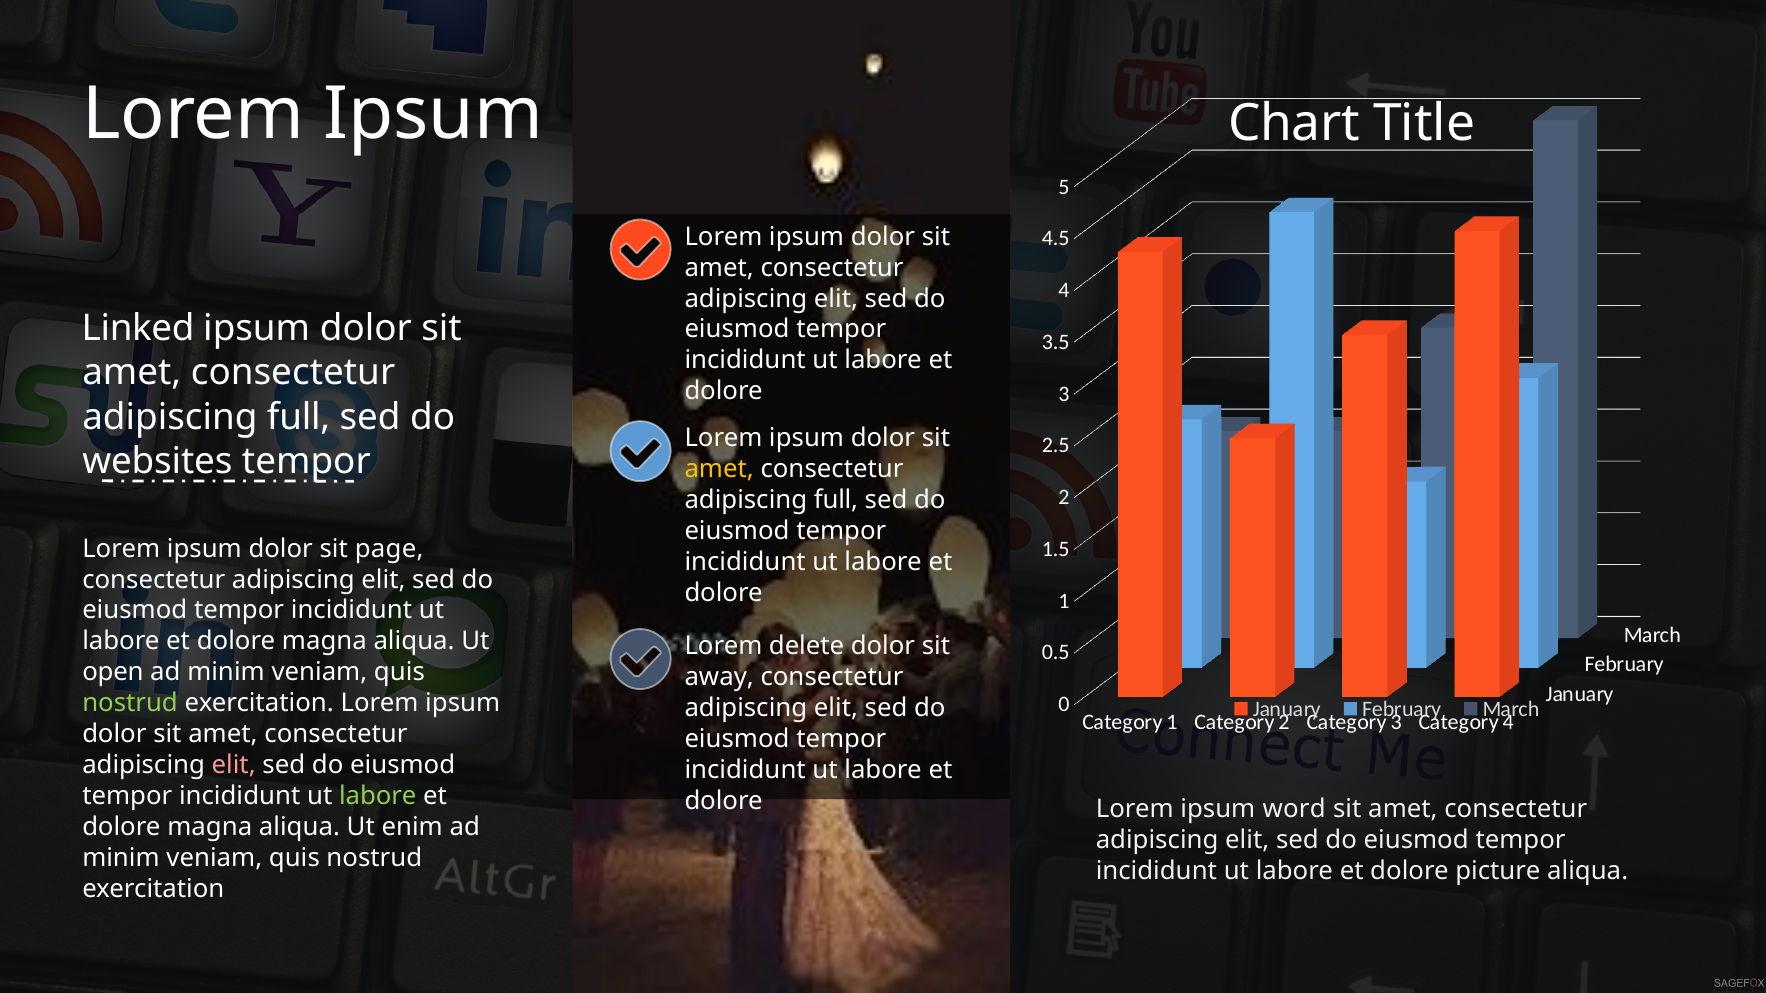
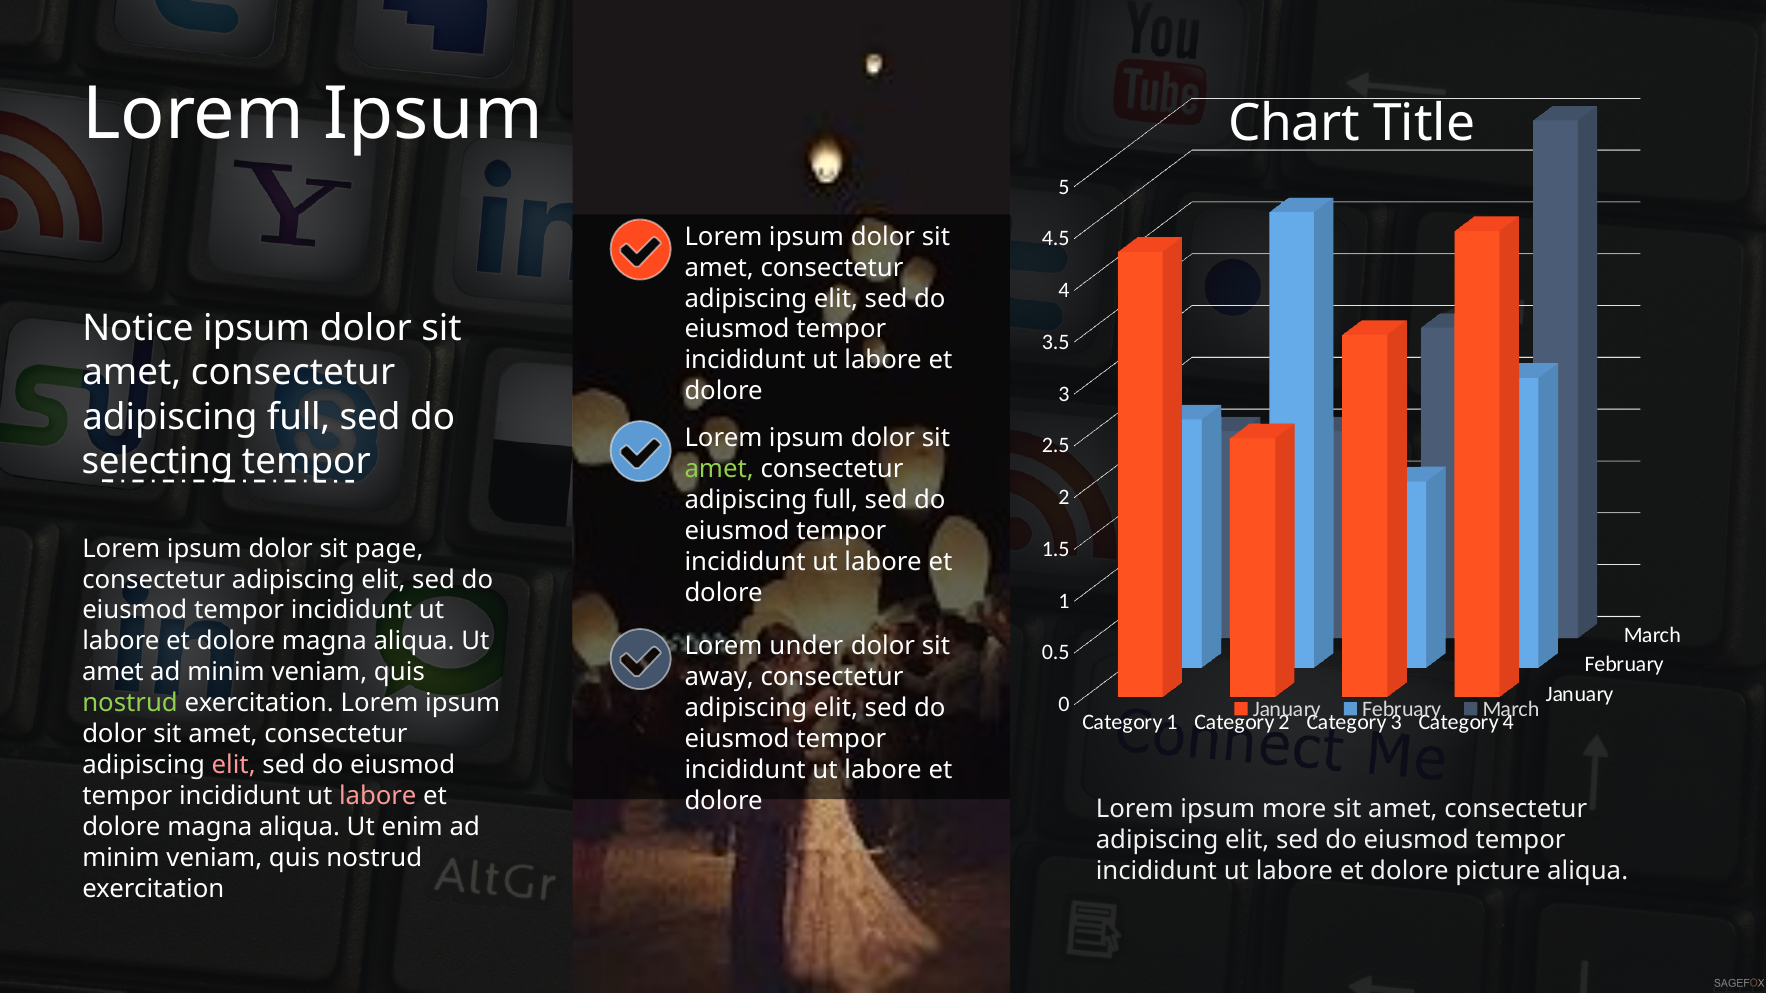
Linked: Linked -> Notice
websites: websites -> selecting
amet at (719, 469) colour: yellow -> light green
delete: delete -> under
open at (113, 673): open -> amet
labore at (378, 796) colour: light green -> pink
word: word -> more
